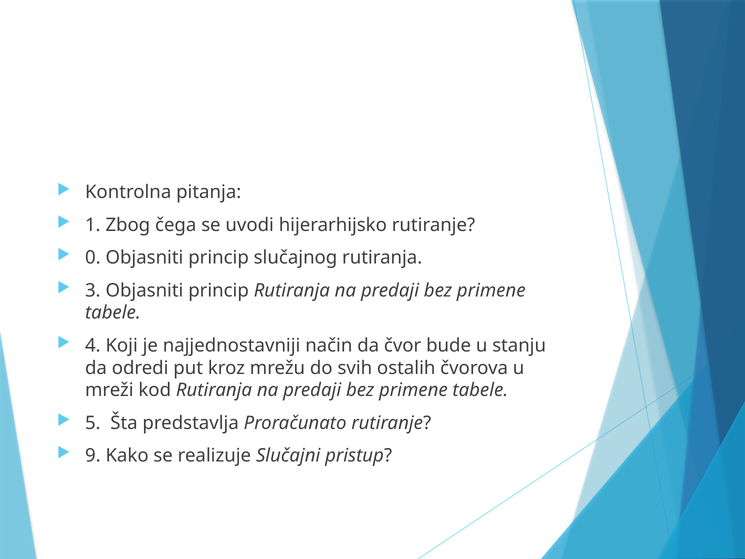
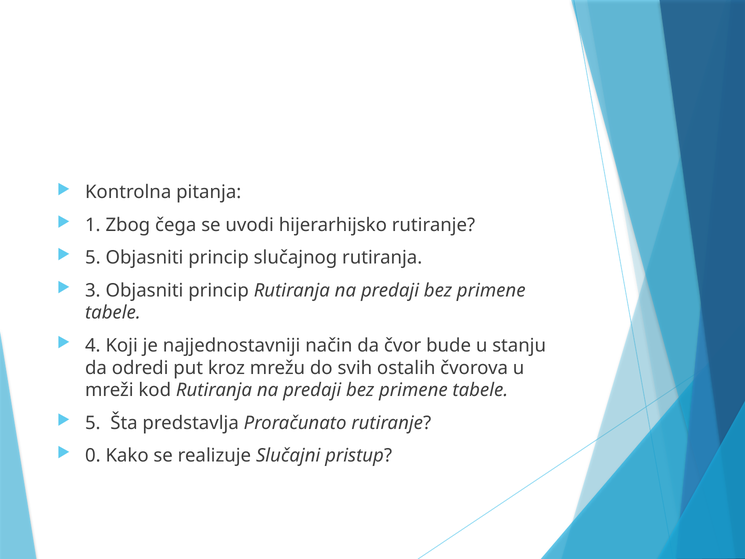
0 at (93, 258): 0 -> 5
9: 9 -> 0
